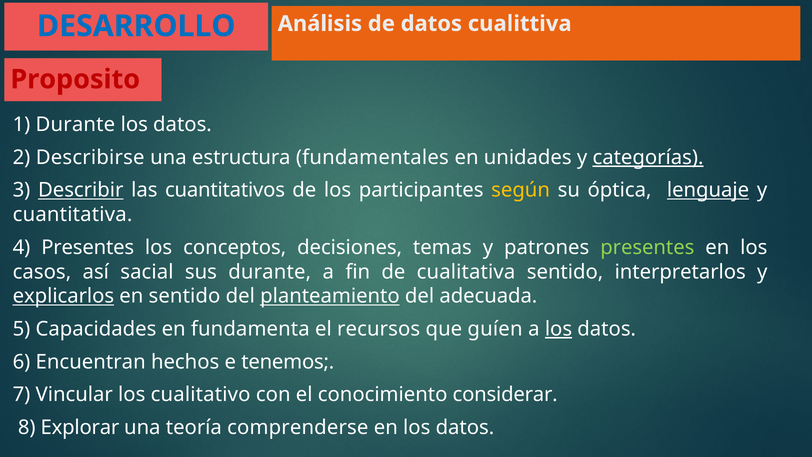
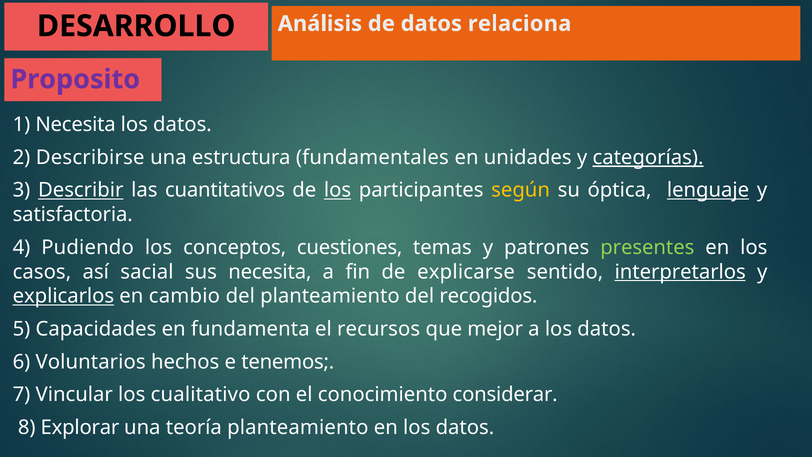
DESARROLLO colour: blue -> black
cualittiva: cualittiva -> relaciona
Proposito colour: red -> purple
1 Durante: Durante -> Necesita
los at (338, 190) underline: none -> present
cuantitativa: cuantitativa -> satisfactoria
4 Presentes: Presentes -> Pudiendo
decisiones: decisiones -> cuestiones
sus durante: durante -> necesita
cualitativa: cualitativa -> explicarse
interpretarlos underline: none -> present
en sentido: sentido -> cambio
planteamiento at (330, 296) underline: present -> none
adecuada: adecuada -> recogidos
guíen: guíen -> mejor
los at (558, 329) underline: present -> none
Encuentran: Encuentran -> Voluntarios
teoría comprenderse: comprenderse -> planteamiento
